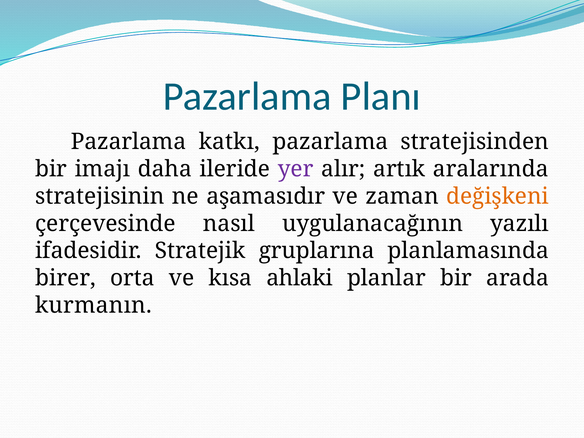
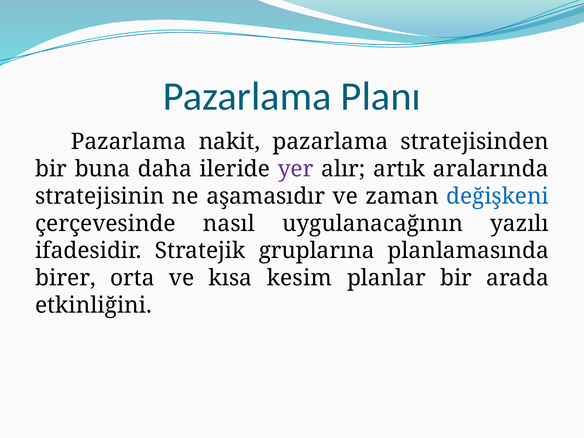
katkı: katkı -> nakit
imajı: imajı -> buna
değişkeni colour: orange -> blue
ahlaki: ahlaki -> kesim
kurmanın: kurmanın -> etkinliğini
